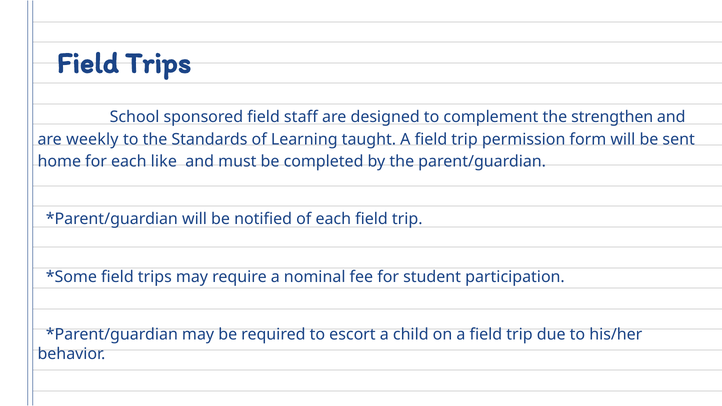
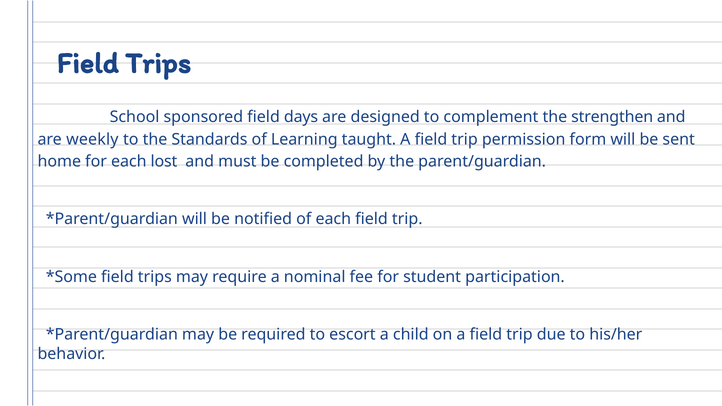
staff: staff -> days
like: like -> lost
